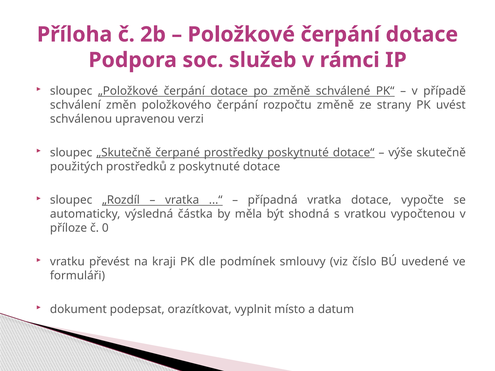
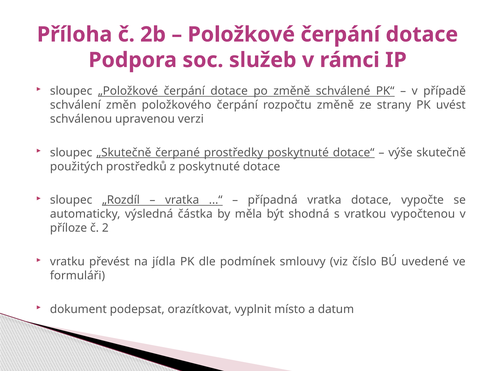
0: 0 -> 2
kraji: kraji -> jídla
